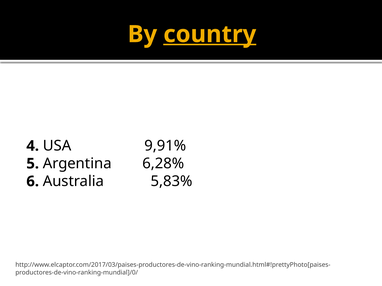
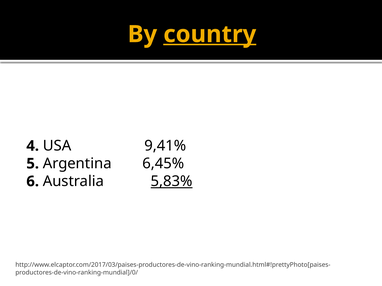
9,91%: 9,91% -> 9,41%
6,28%: 6,28% -> 6,45%
5,83% underline: none -> present
